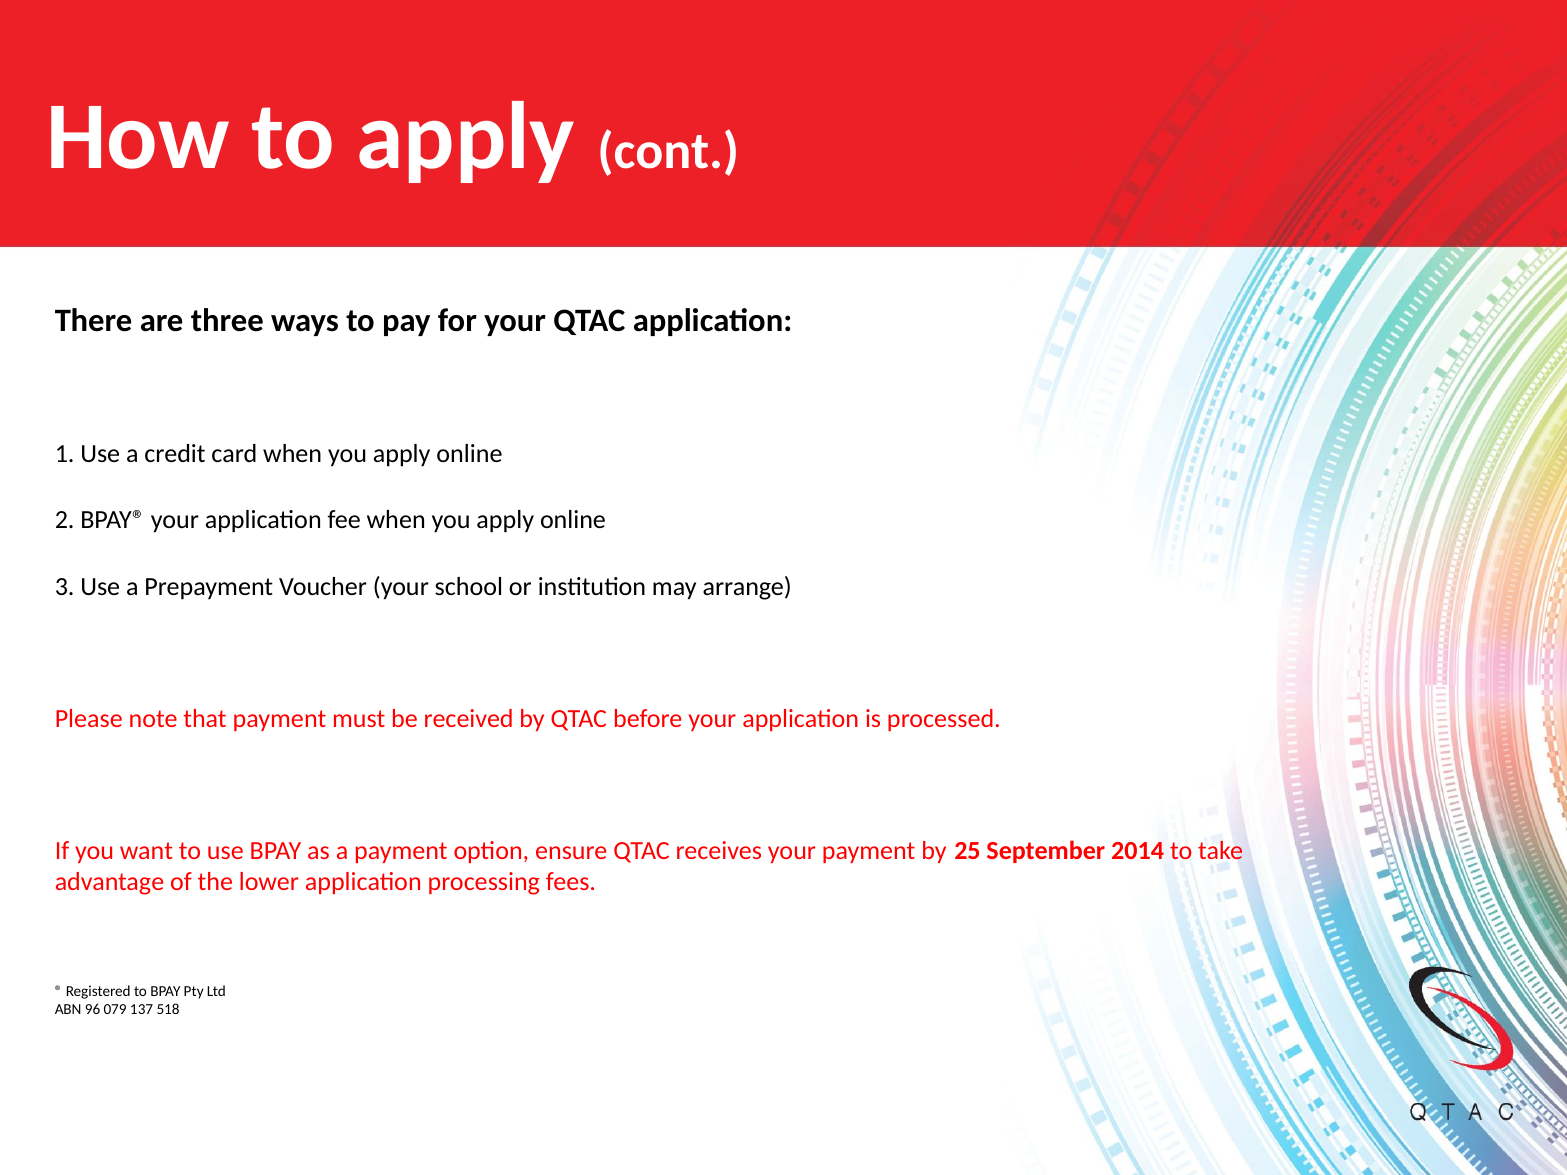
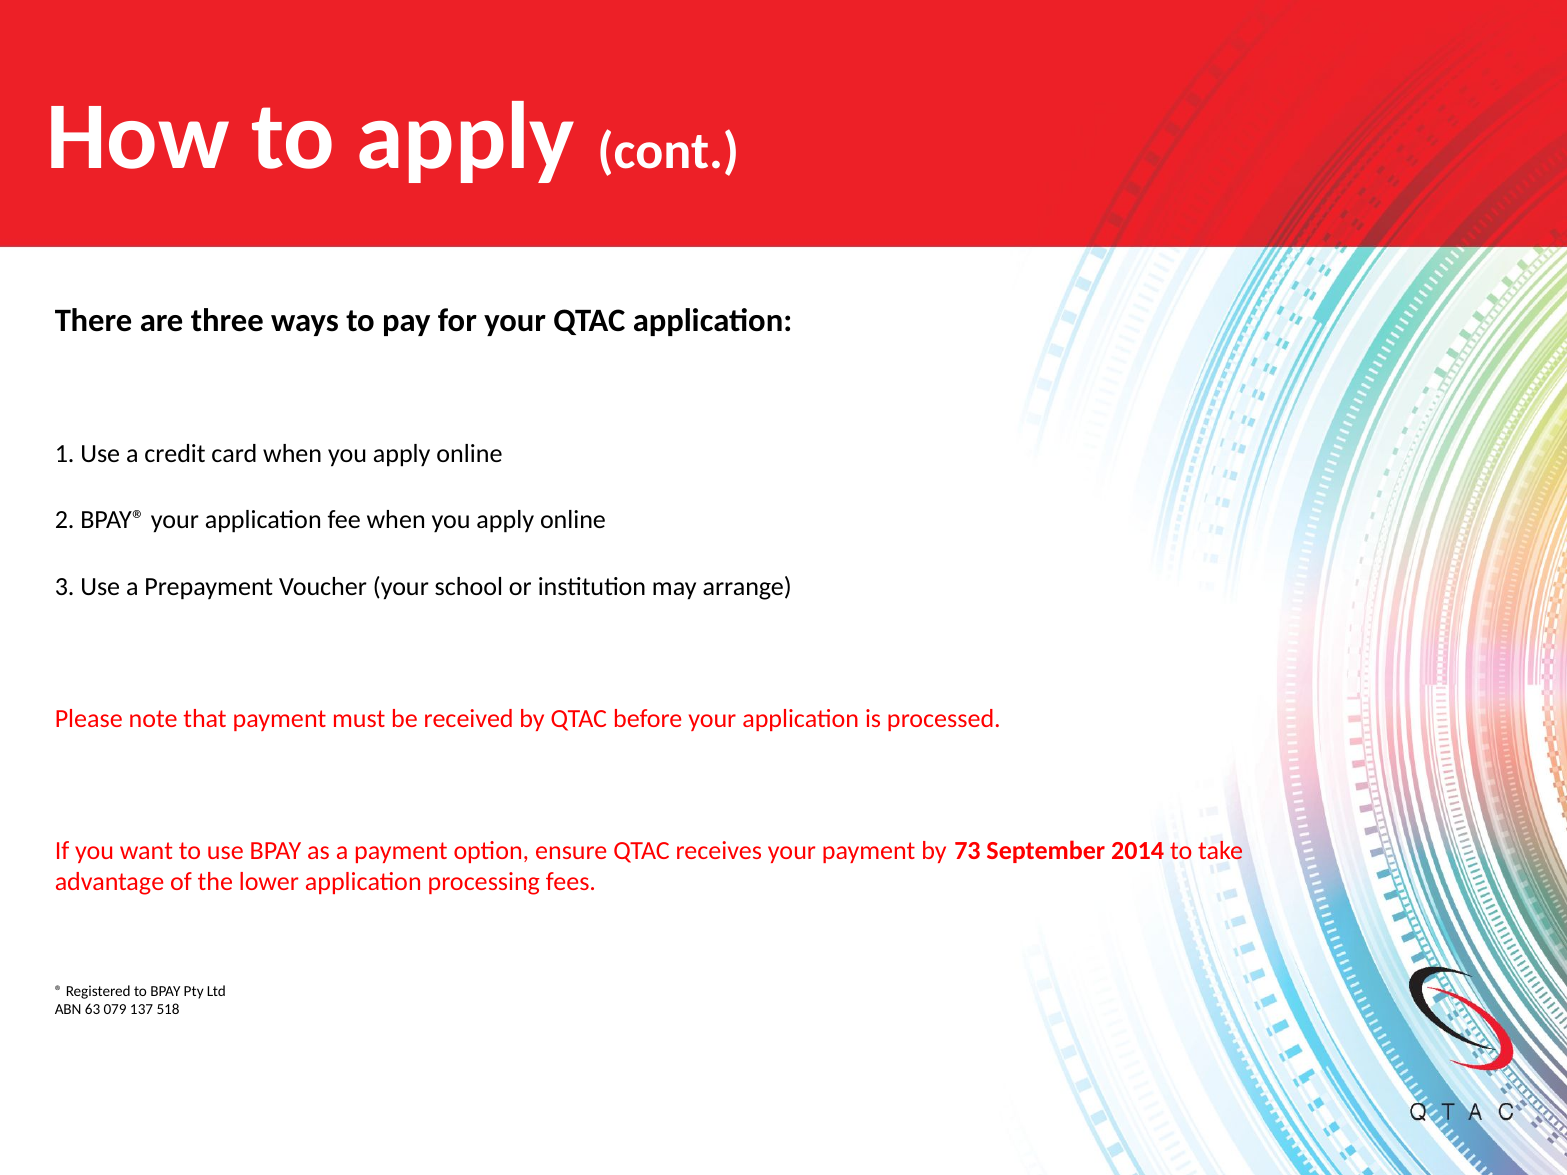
25: 25 -> 73
96: 96 -> 63
